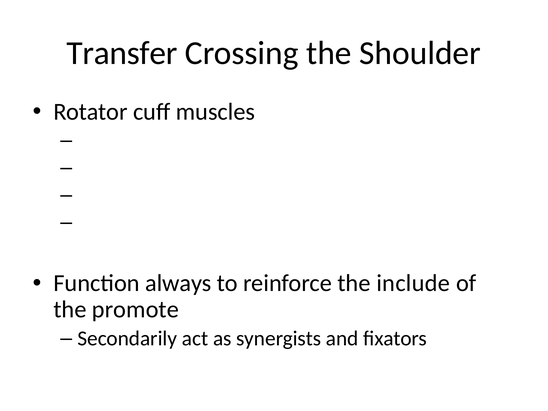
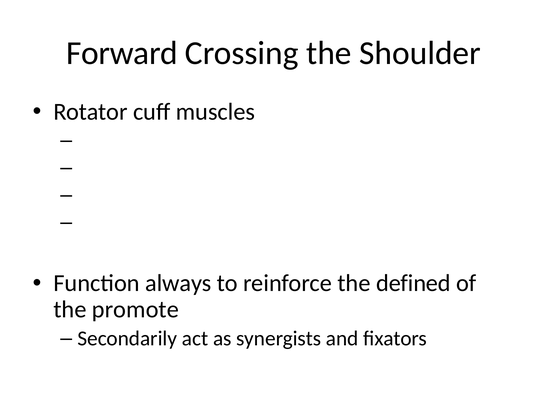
Transfer: Transfer -> Forward
include: include -> defined
